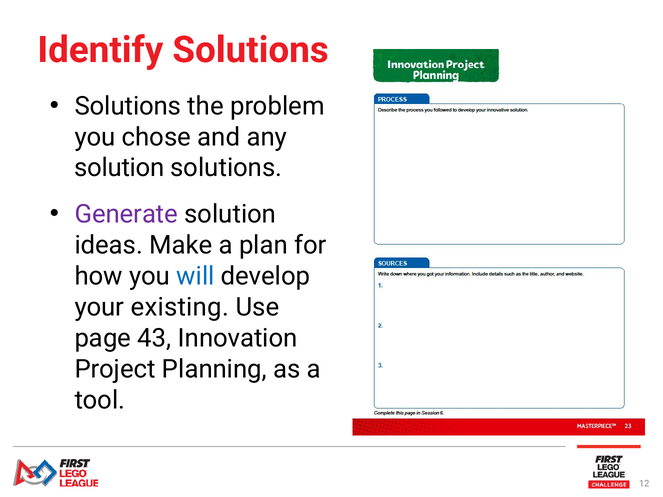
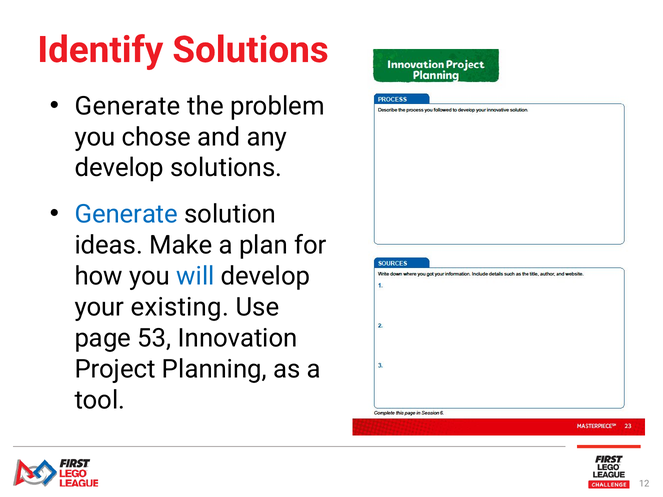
Solutions at (128, 106): Solutions -> Generate
solution at (119, 168): solution -> develop
Generate at (126, 215) colour: purple -> blue
43: 43 -> 53
